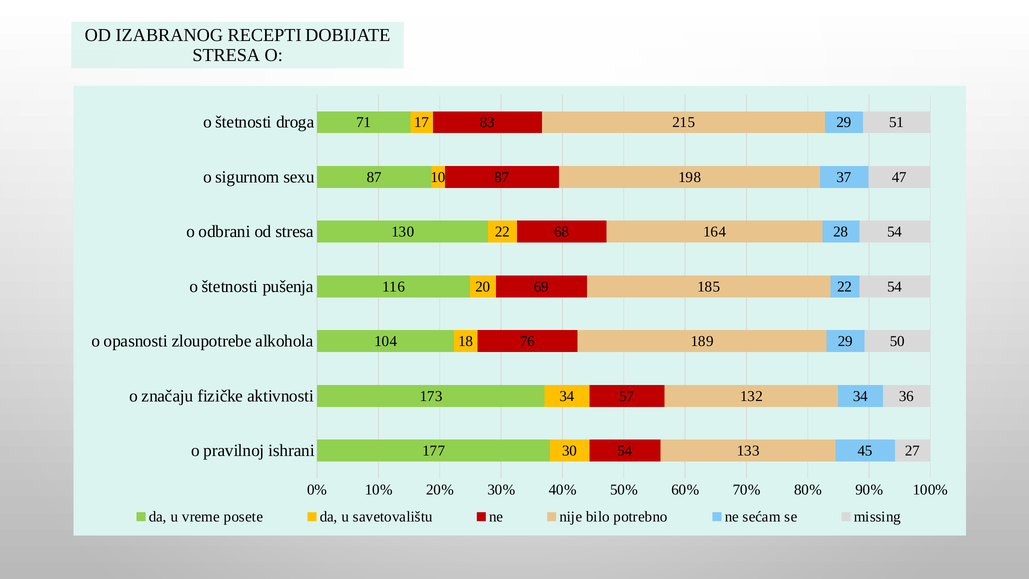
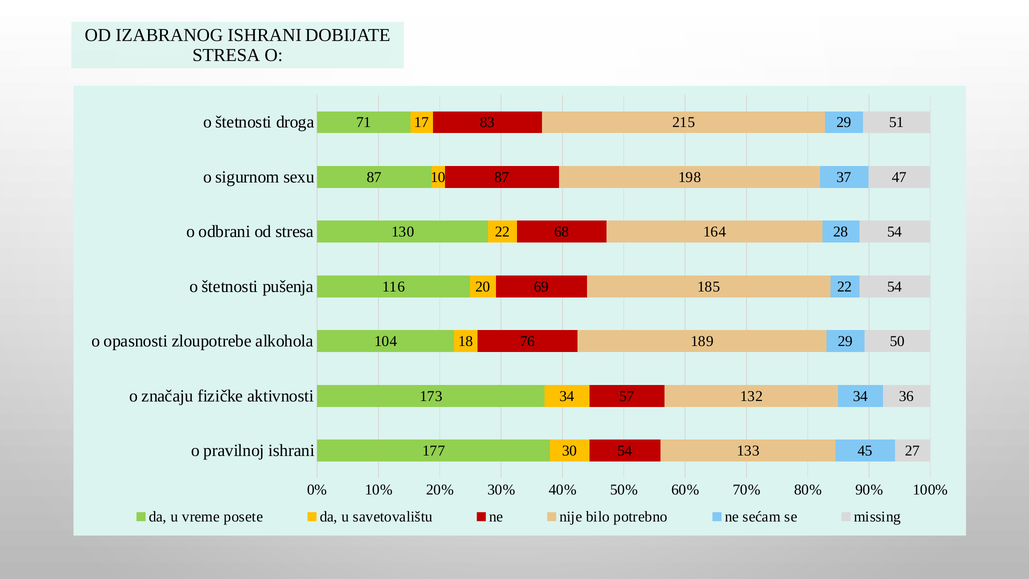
IZABRANOG RECEPTI: RECEPTI -> ISHRANI
